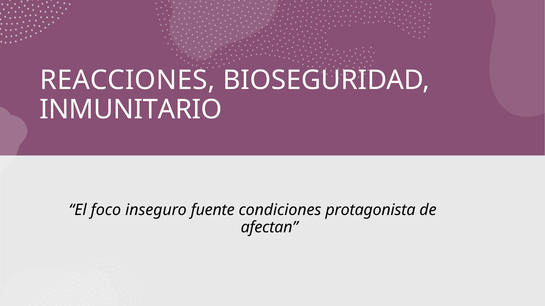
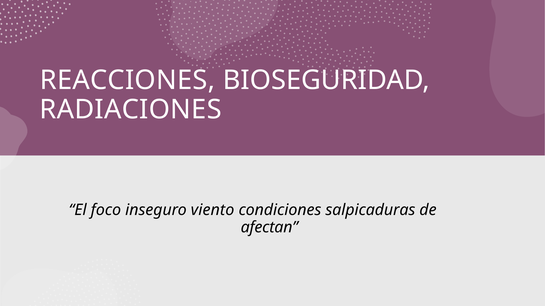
INMUNITARIO: INMUNITARIO -> RADIACIONES
fuente: fuente -> viento
protagonista: protagonista -> salpicaduras
